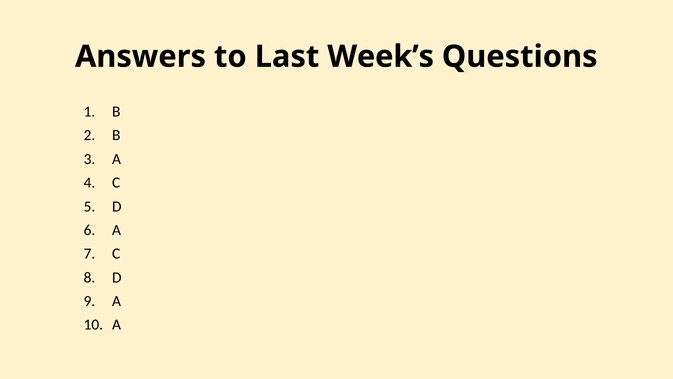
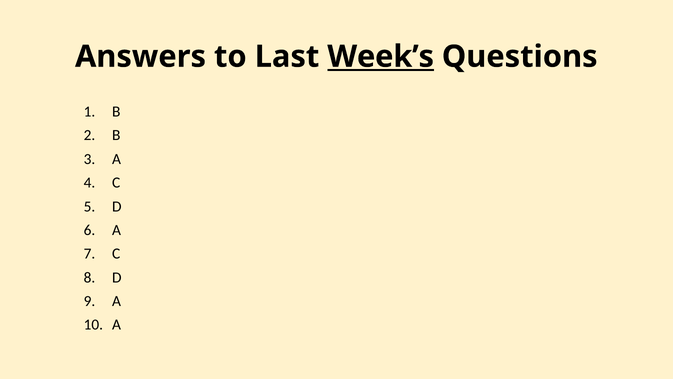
Week’s underline: none -> present
